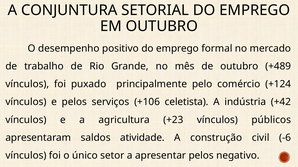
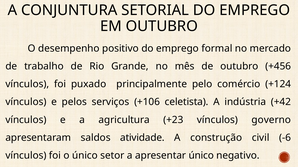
+489: +489 -> +456
públicos: públicos -> governo
apresentar pelos: pelos -> único
